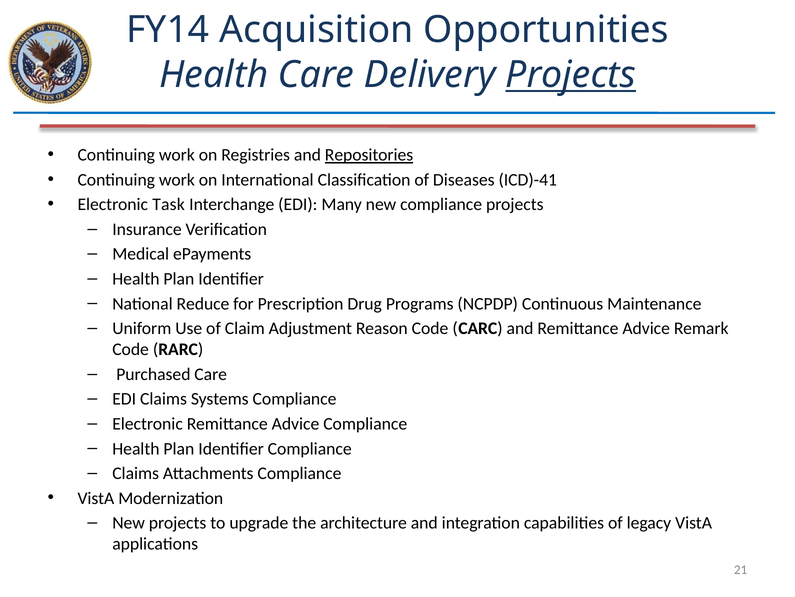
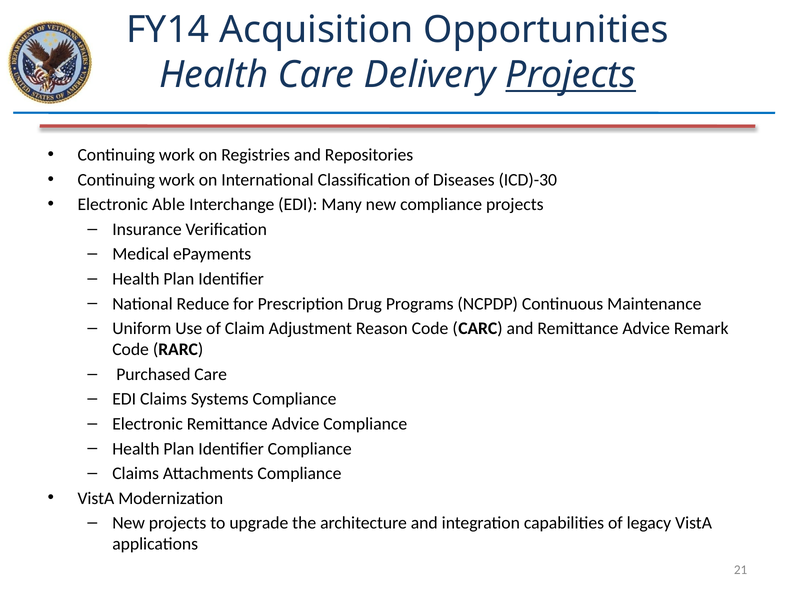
Repositories underline: present -> none
ICD)-41: ICD)-41 -> ICD)-30
Task: Task -> Able
